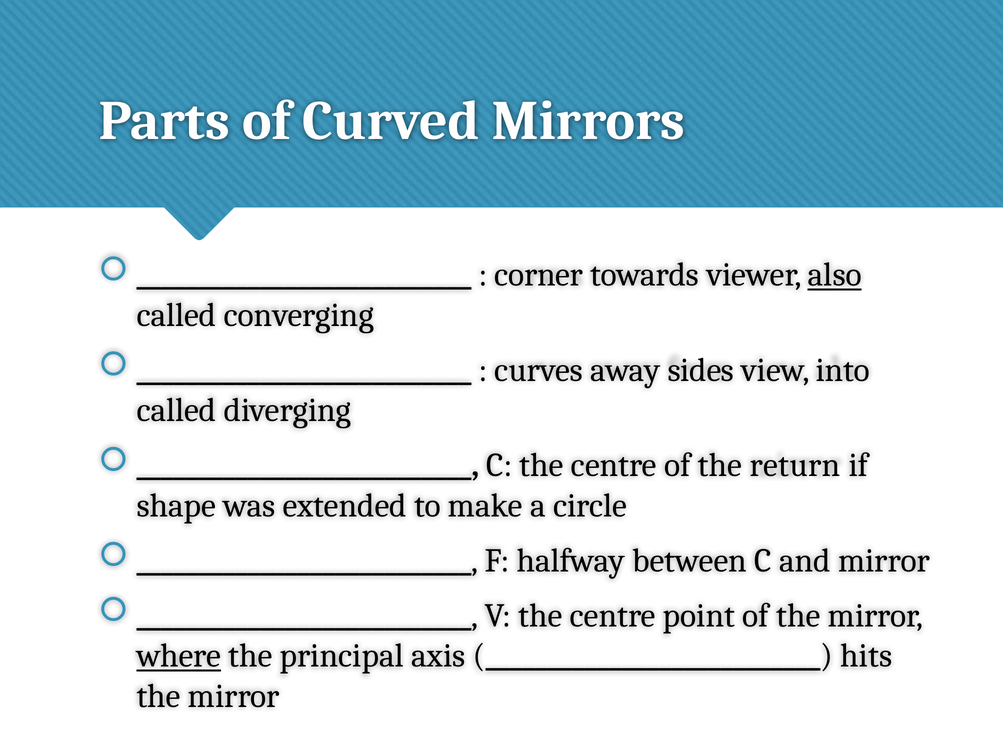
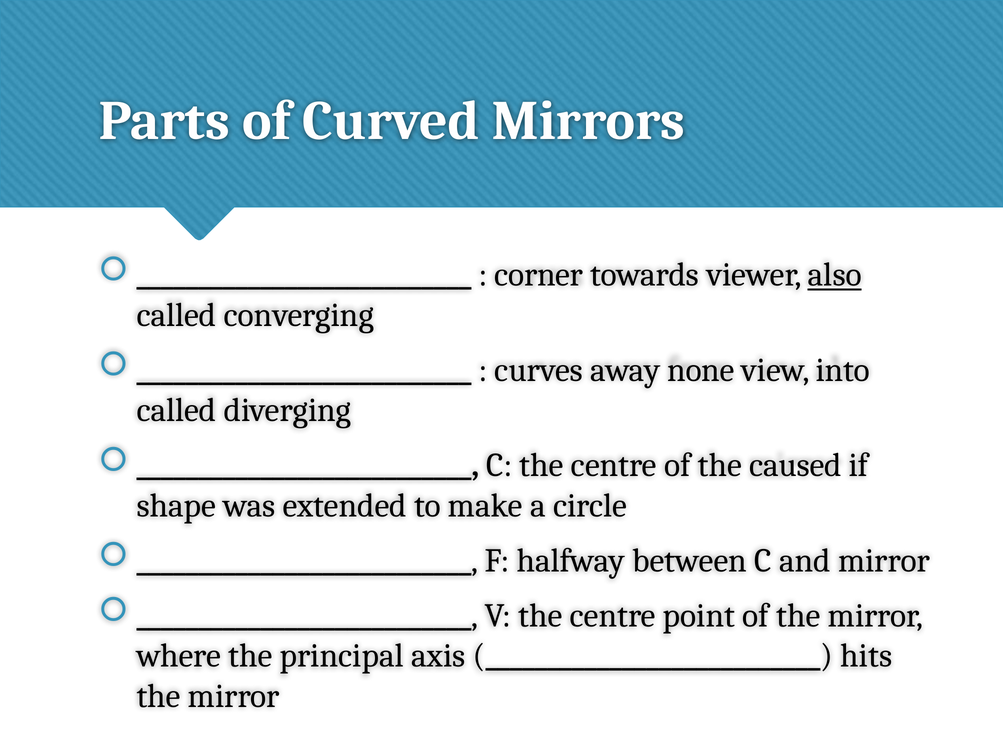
sides: sides -> none
return: return -> caused
where underline: present -> none
